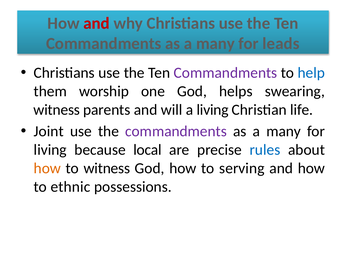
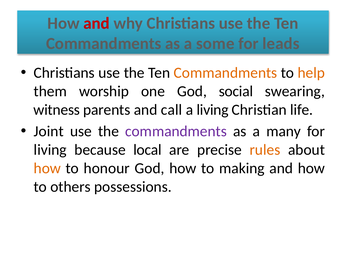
many at (215, 44): many -> some
Commandments at (225, 73) colour: purple -> orange
help colour: blue -> orange
helps: helps -> social
will: will -> call
rules colour: blue -> orange
to witness: witness -> honour
serving: serving -> making
ethnic: ethnic -> others
